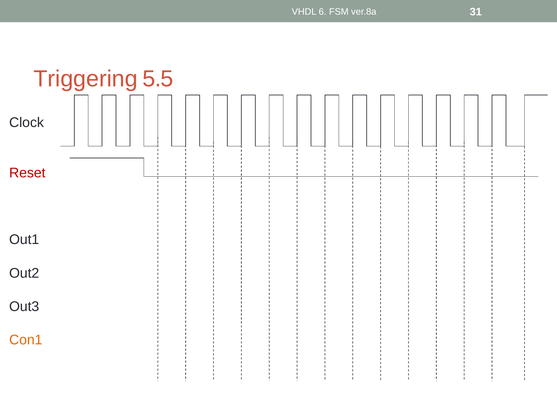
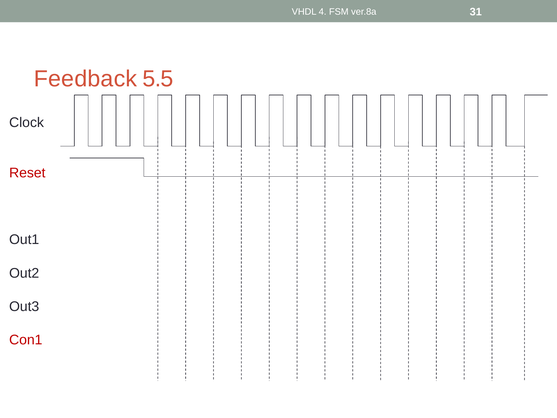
6: 6 -> 4
Triggering: Triggering -> Feedback
Con1 colour: orange -> red
